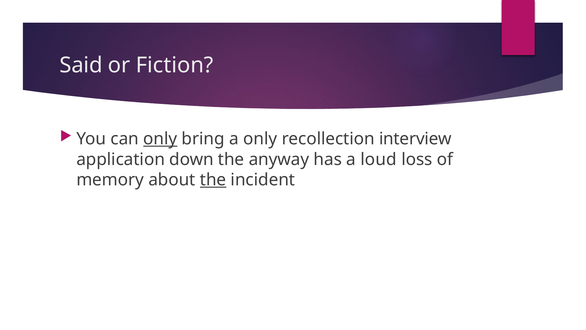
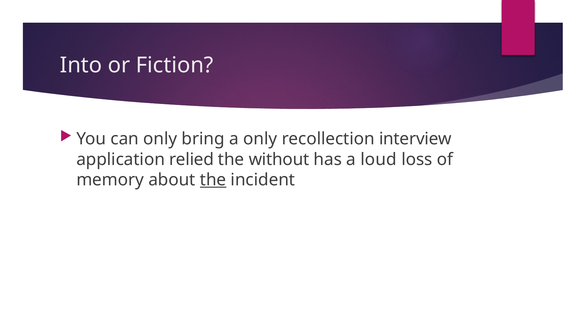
Said: Said -> Into
only at (160, 139) underline: present -> none
down: down -> relied
anyway: anyway -> without
